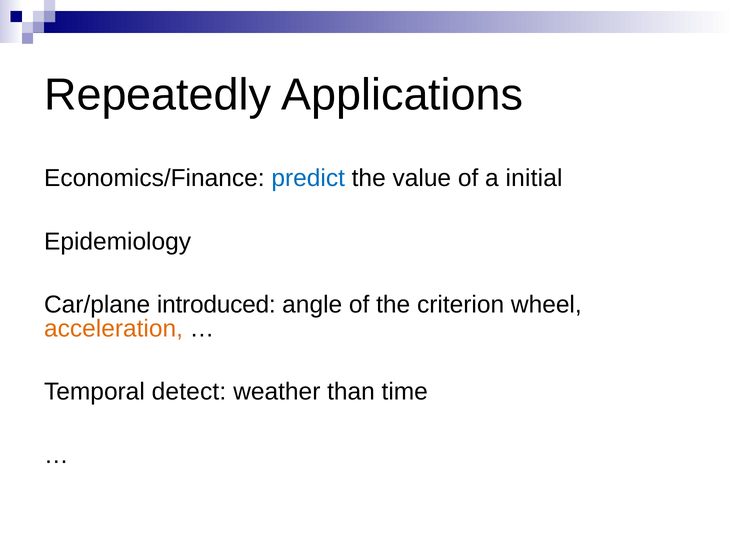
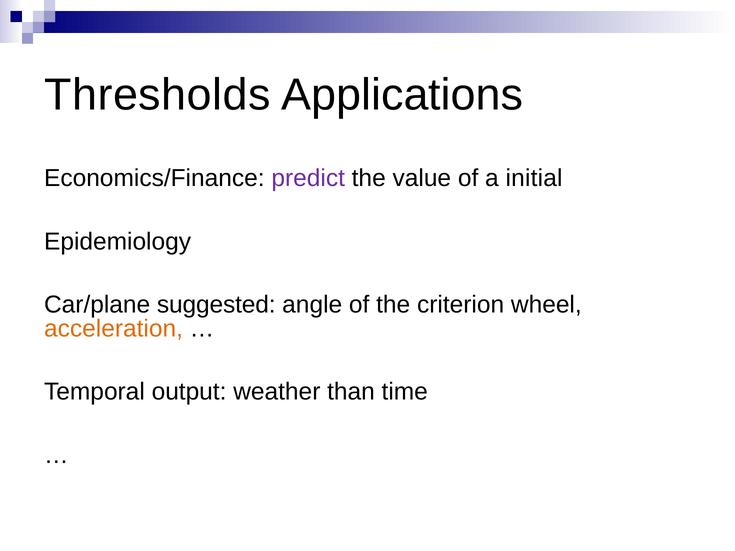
Repeatedly: Repeatedly -> Thresholds
predict colour: blue -> purple
introduced: introduced -> suggested
detect: detect -> output
